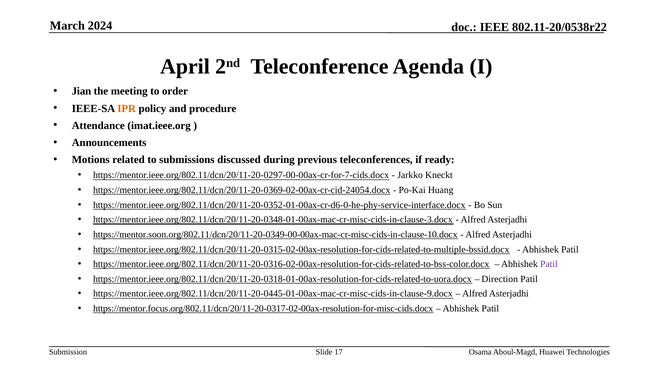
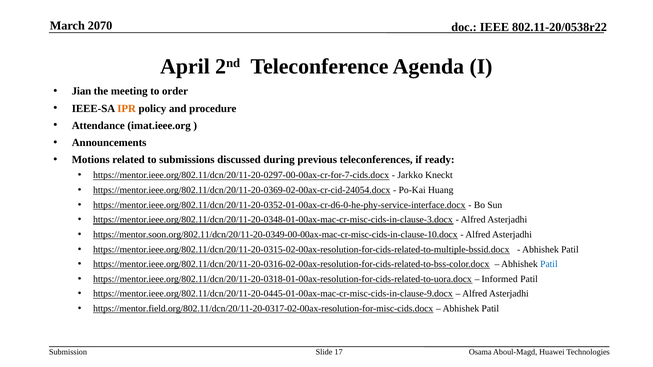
2024: 2024 -> 2070
Patil at (549, 264) colour: purple -> blue
Direction: Direction -> Informed
https://mentor.focus.org/802.11/dcn/20/11-20-0317-02-00ax-resolution-for-misc-cids.docx: https://mentor.focus.org/802.11/dcn/20/11-20-0317-02-00ax-resolution-for-misc-cids.docx -> https://mentor.field.org/802.11/dcn/20/11-20-0317-02-00ax-resolution-for-misc-cids.docx
